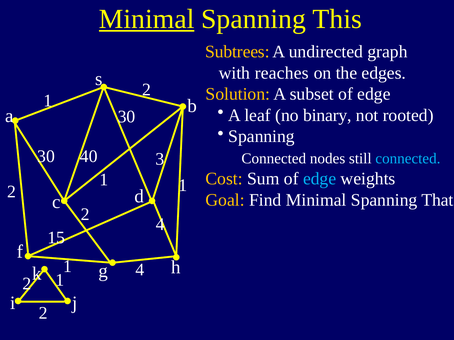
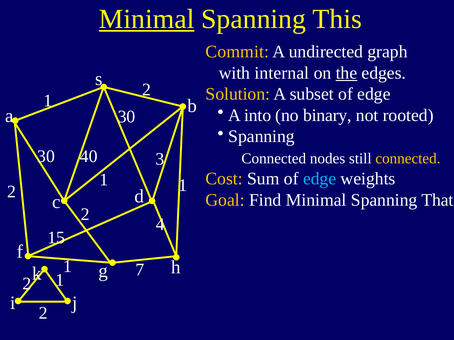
Subtrees: Subtrees -> Commit
reaches: reaches -> internal
the underline: none -> present
leaf: leaf -> into
connected at (408, 159) colour: light blue -> yellow
1 4: 4 -> 7
